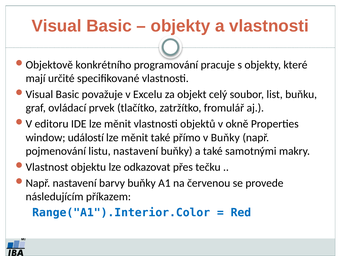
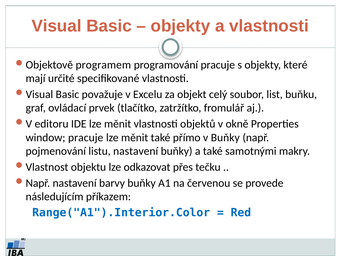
konkrétního: konkrétního -> programem
window událostí: událostí -> pracuje
